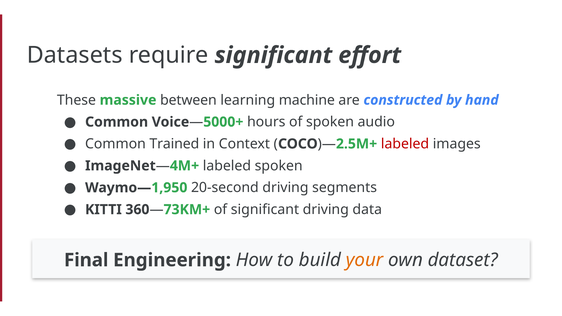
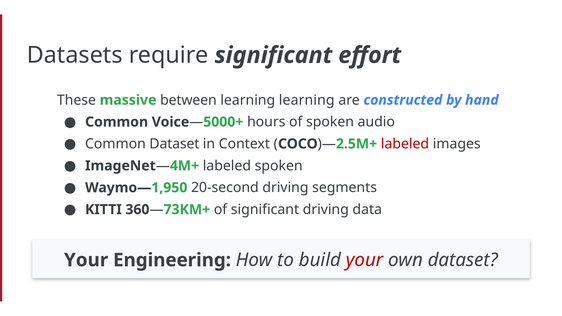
learning machine: machine -> learning
Common Trained: Trained -> Dataset
Final at (86, 260): Final -> Your
your at (365, 260) colour: orange -> red
